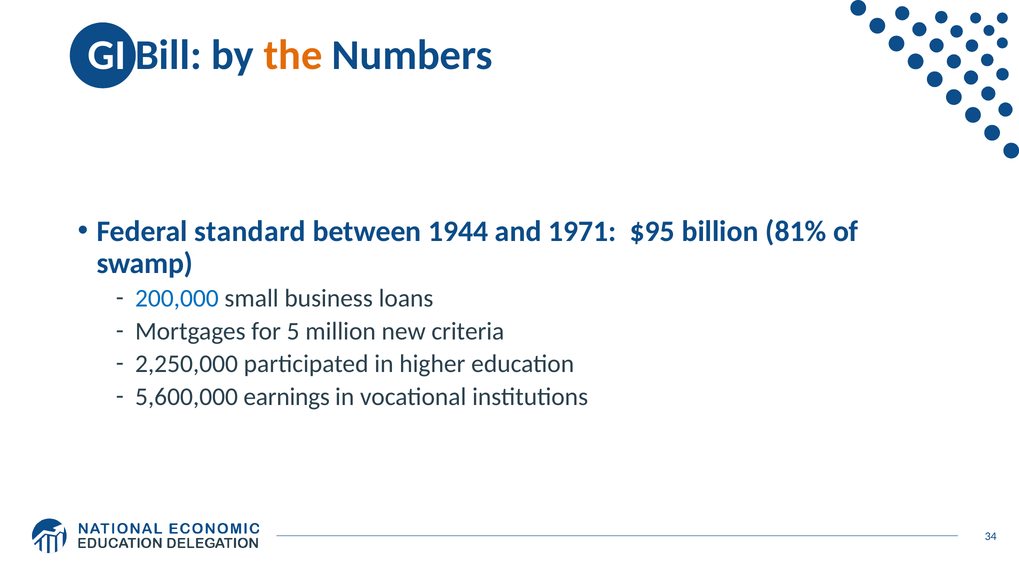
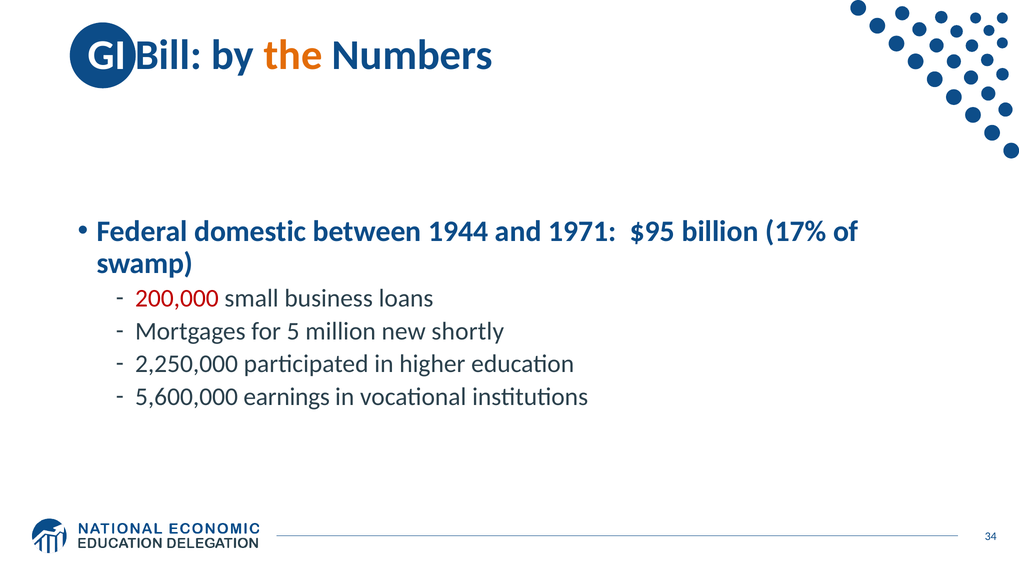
standard: standard -> domestic
81%: 81% -> 17%
200,000 colour: blue -> red
criteria: criteria -> shortly
